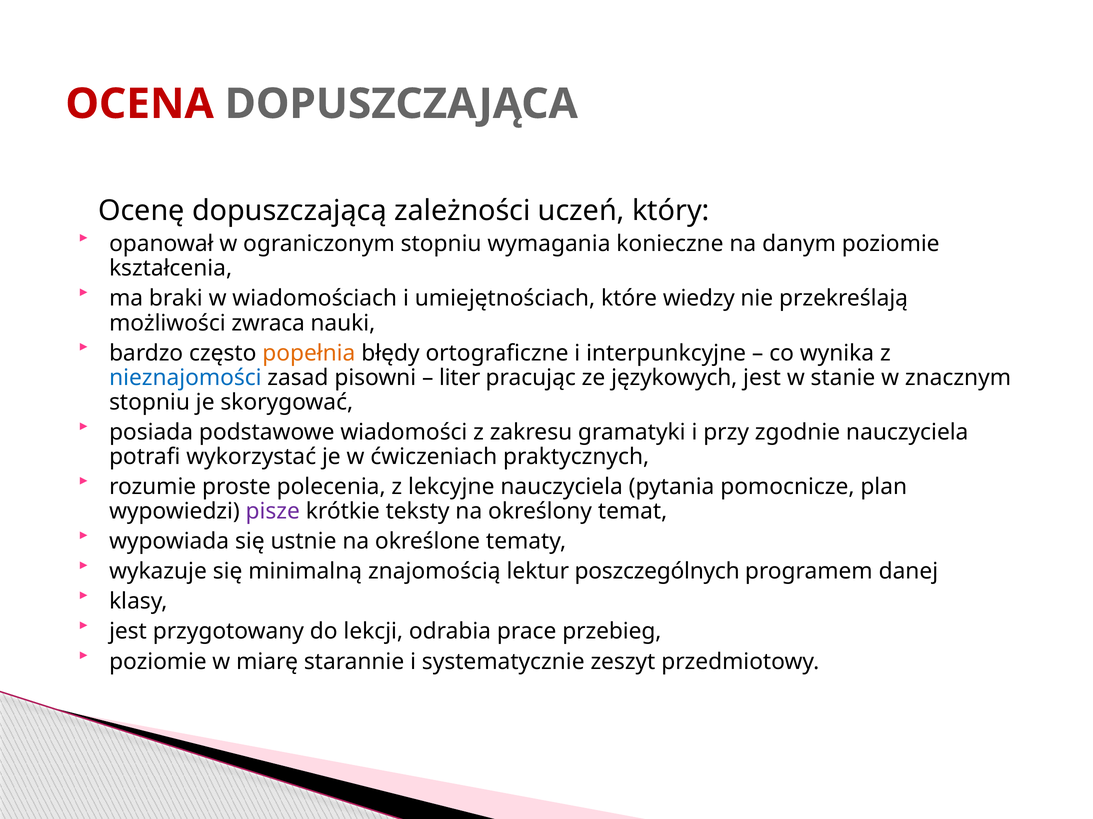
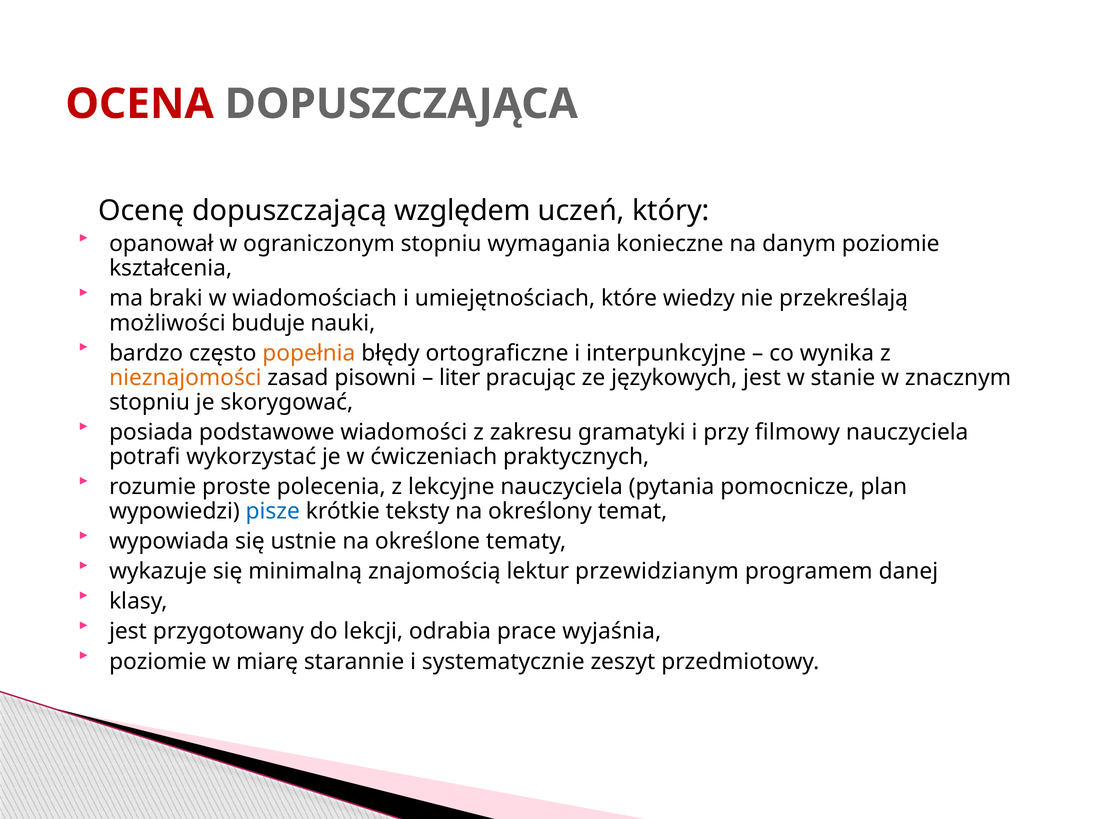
zależności: zależności -> względem
zwraca: zwraca -> buduje
nieznajomości colour: blue -> orange
zgodnie: zgodnie -> filmowy
pisze colour: purple -> blue
poszczególnych: poszczególnych -> przewidzianym
przebieg: przebieg -> wyjaśnia
